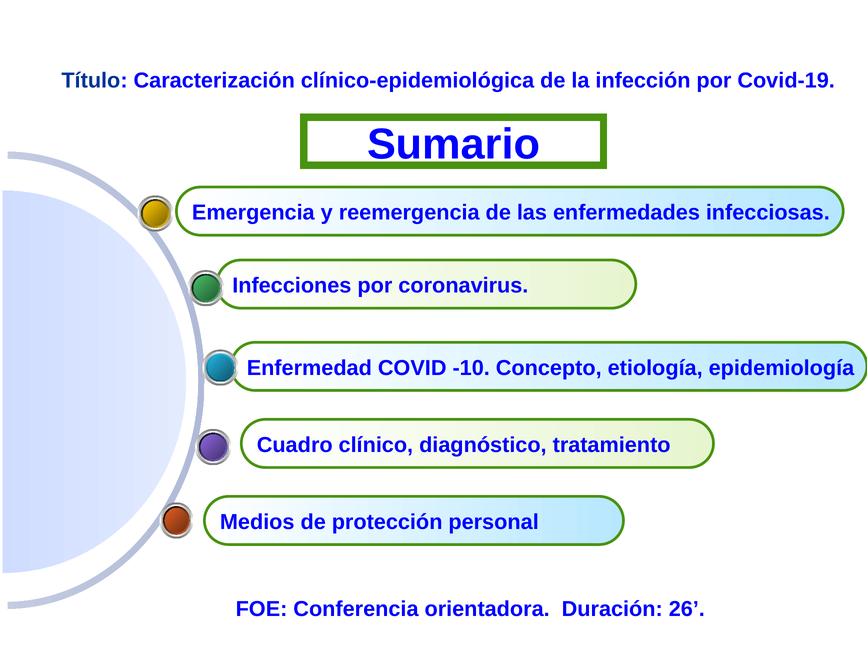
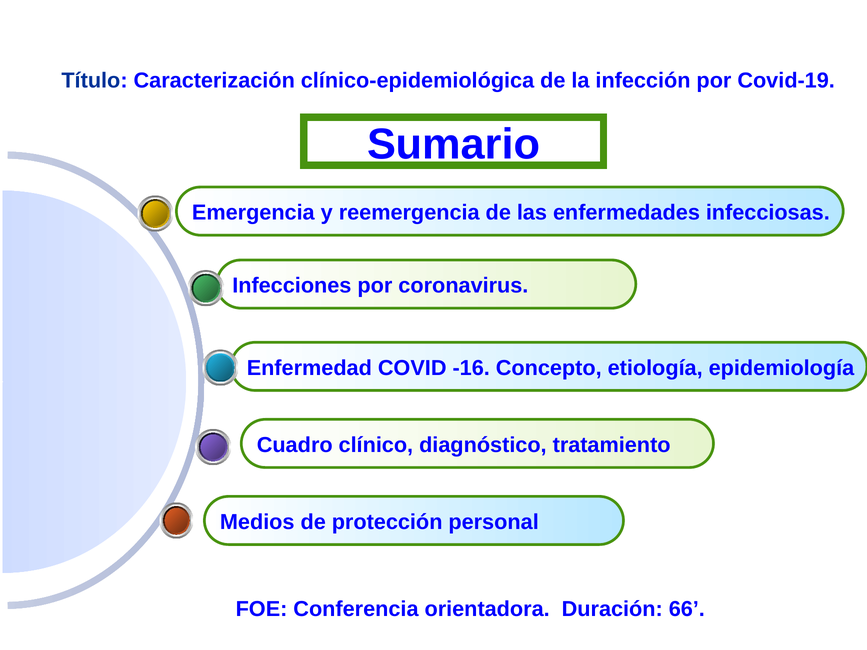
-10: -10 -> -16
26: 26 -> 66
